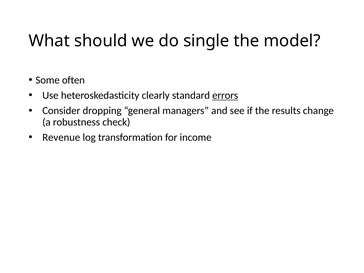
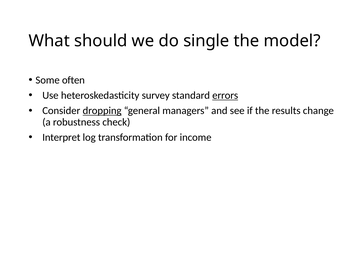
clearly: clearly -> survey
dropping underline: none -> present
Revenue: Revenue -> Interpret
